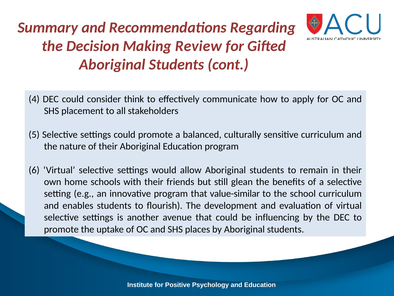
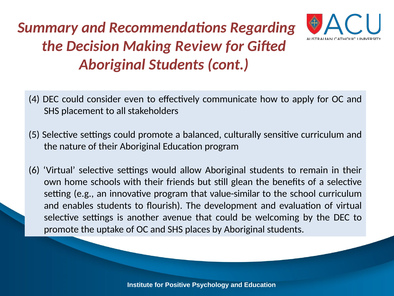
think: think -> even
influencing: influencing -> welcoming
